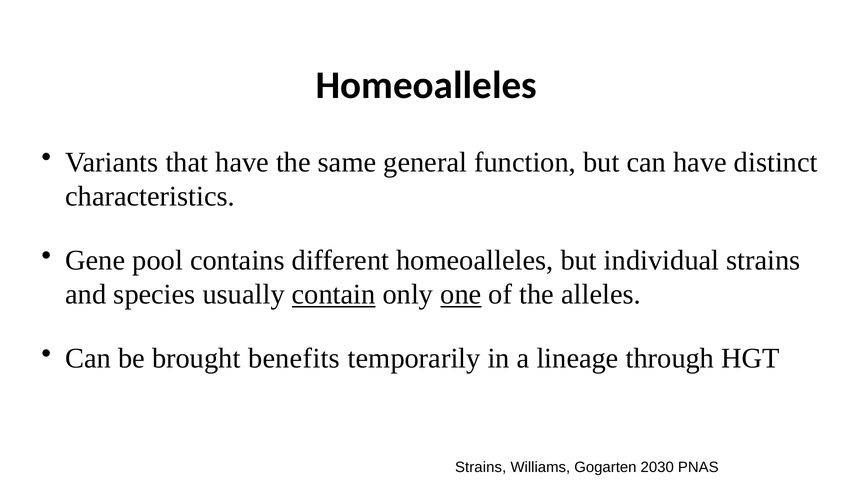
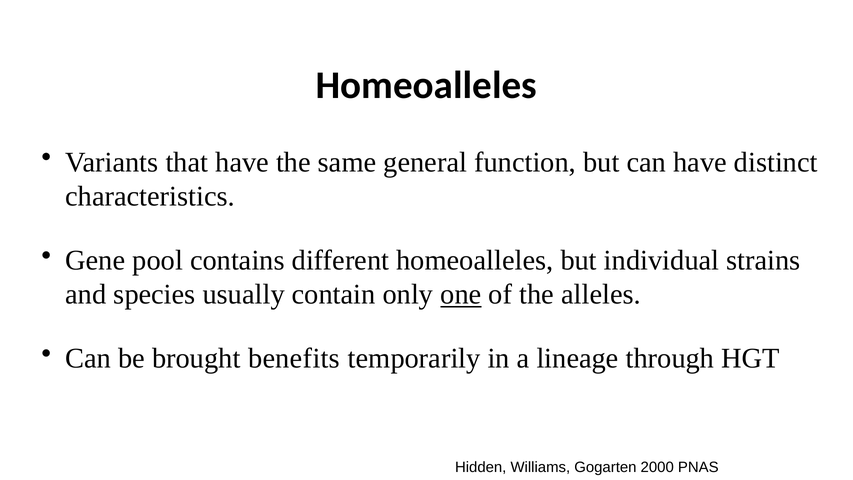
contain underline: present -> none
Strains at (481, 467): Strains -> Hidden
2030: 2030 -> 2000
